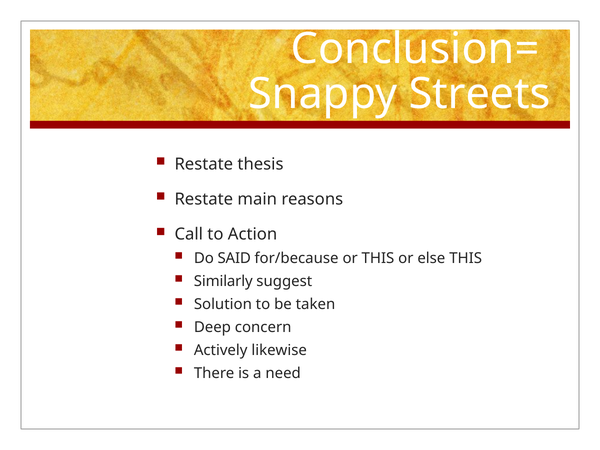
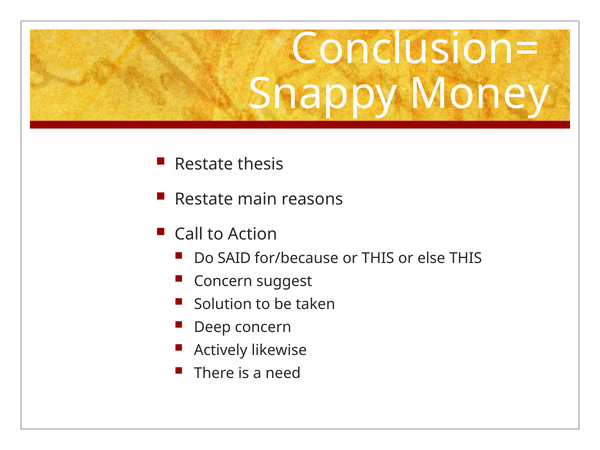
Streets: Streets -> Money
Similarly at (223, 281): Similarly -> Concern
